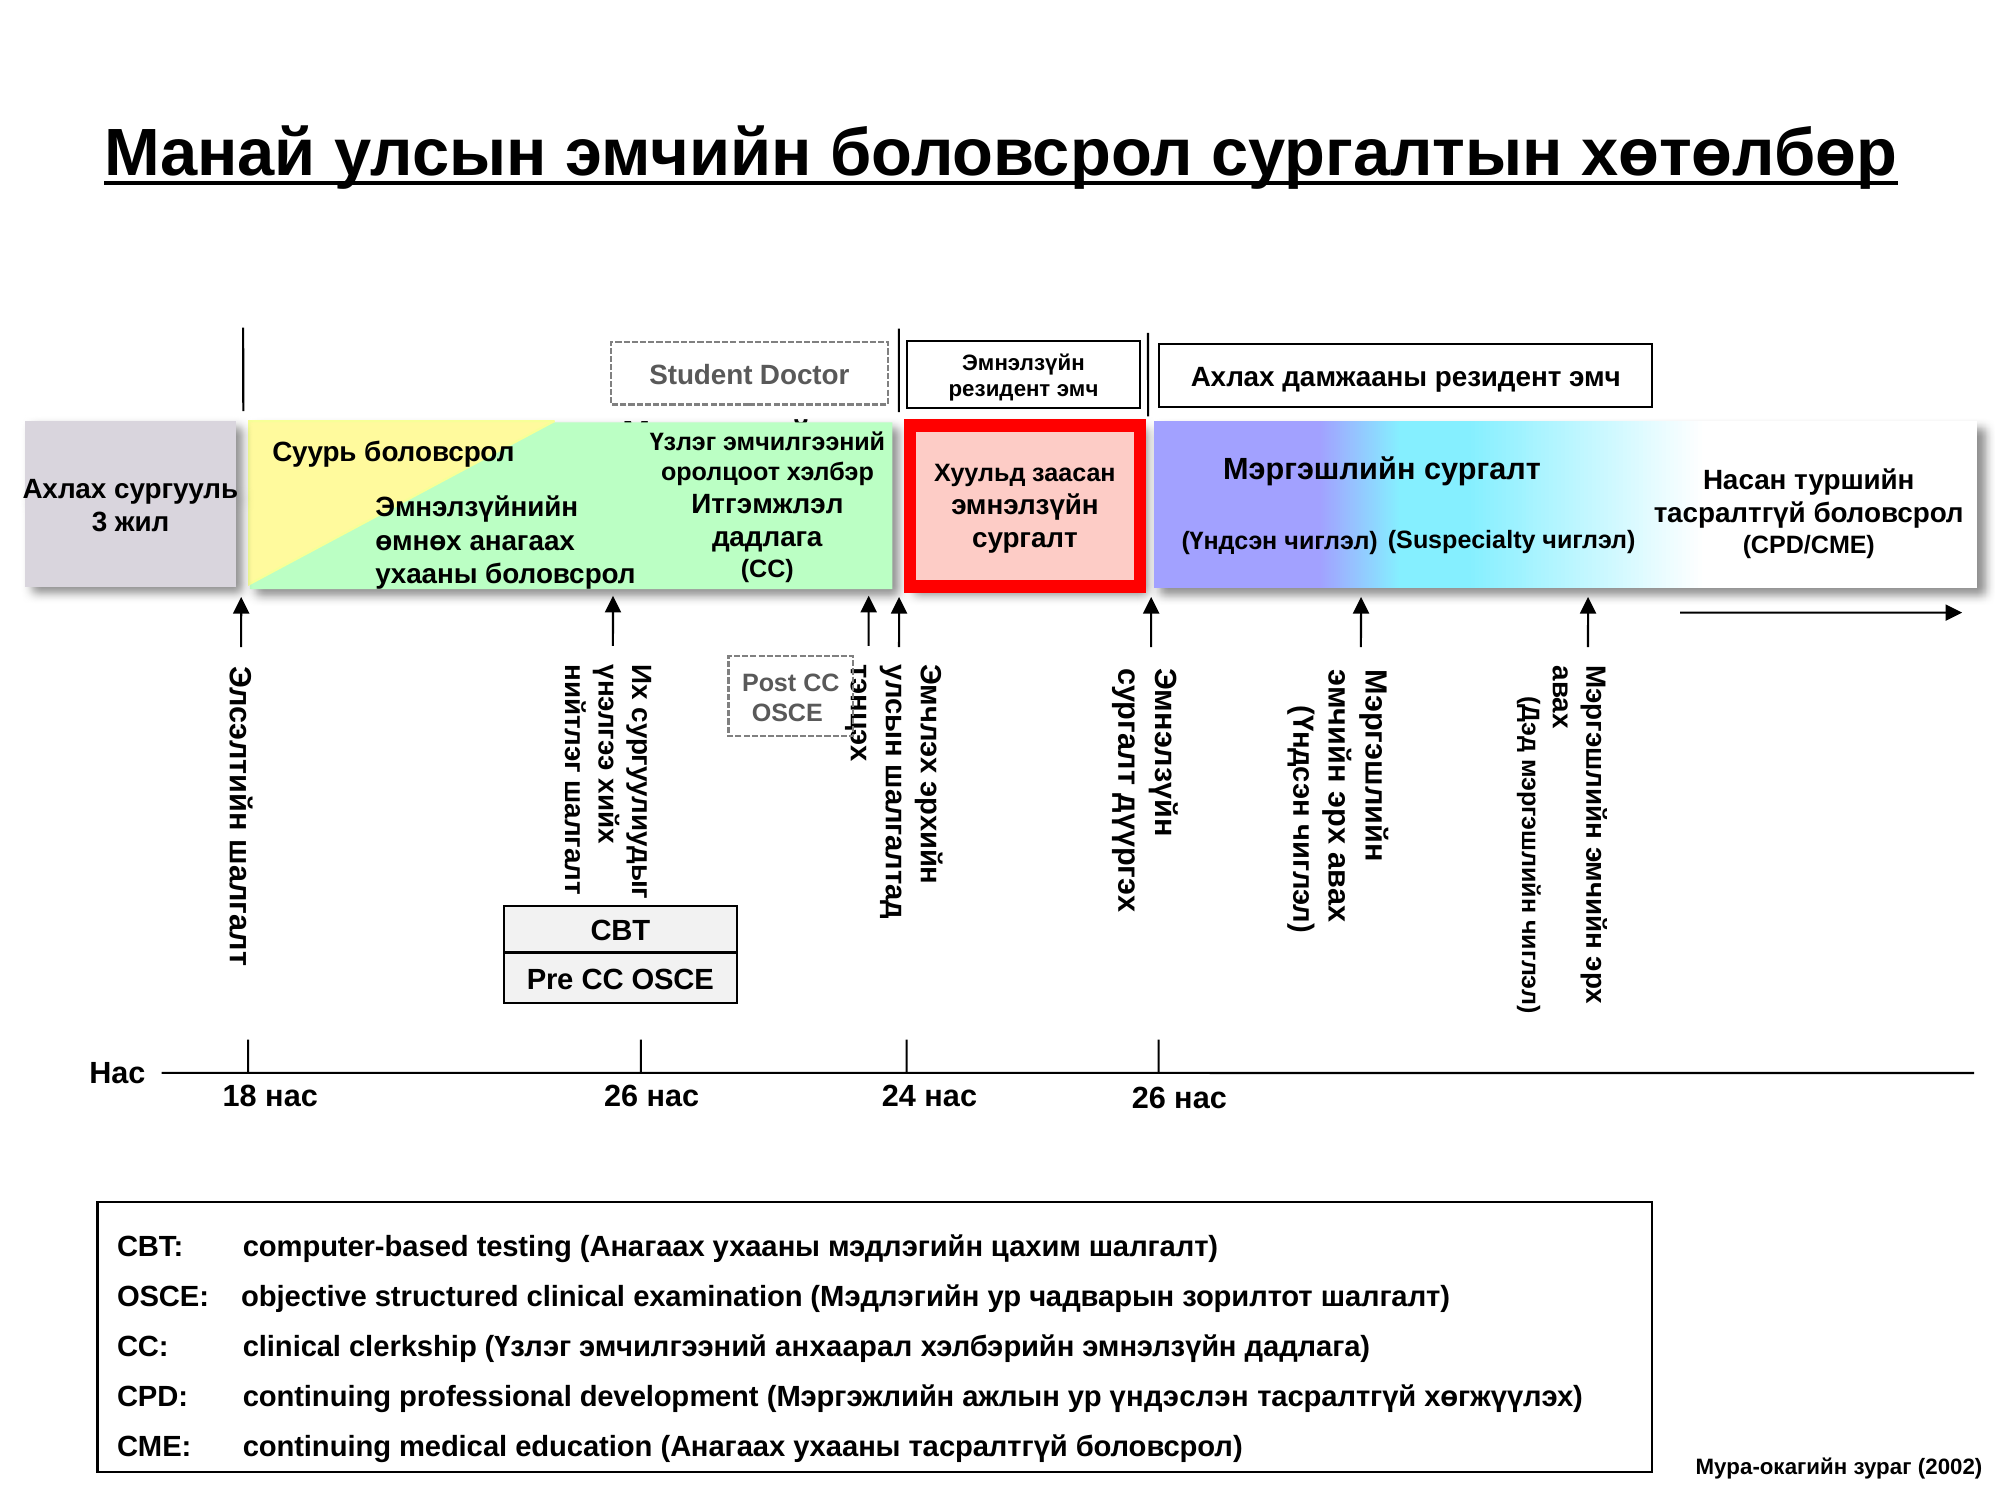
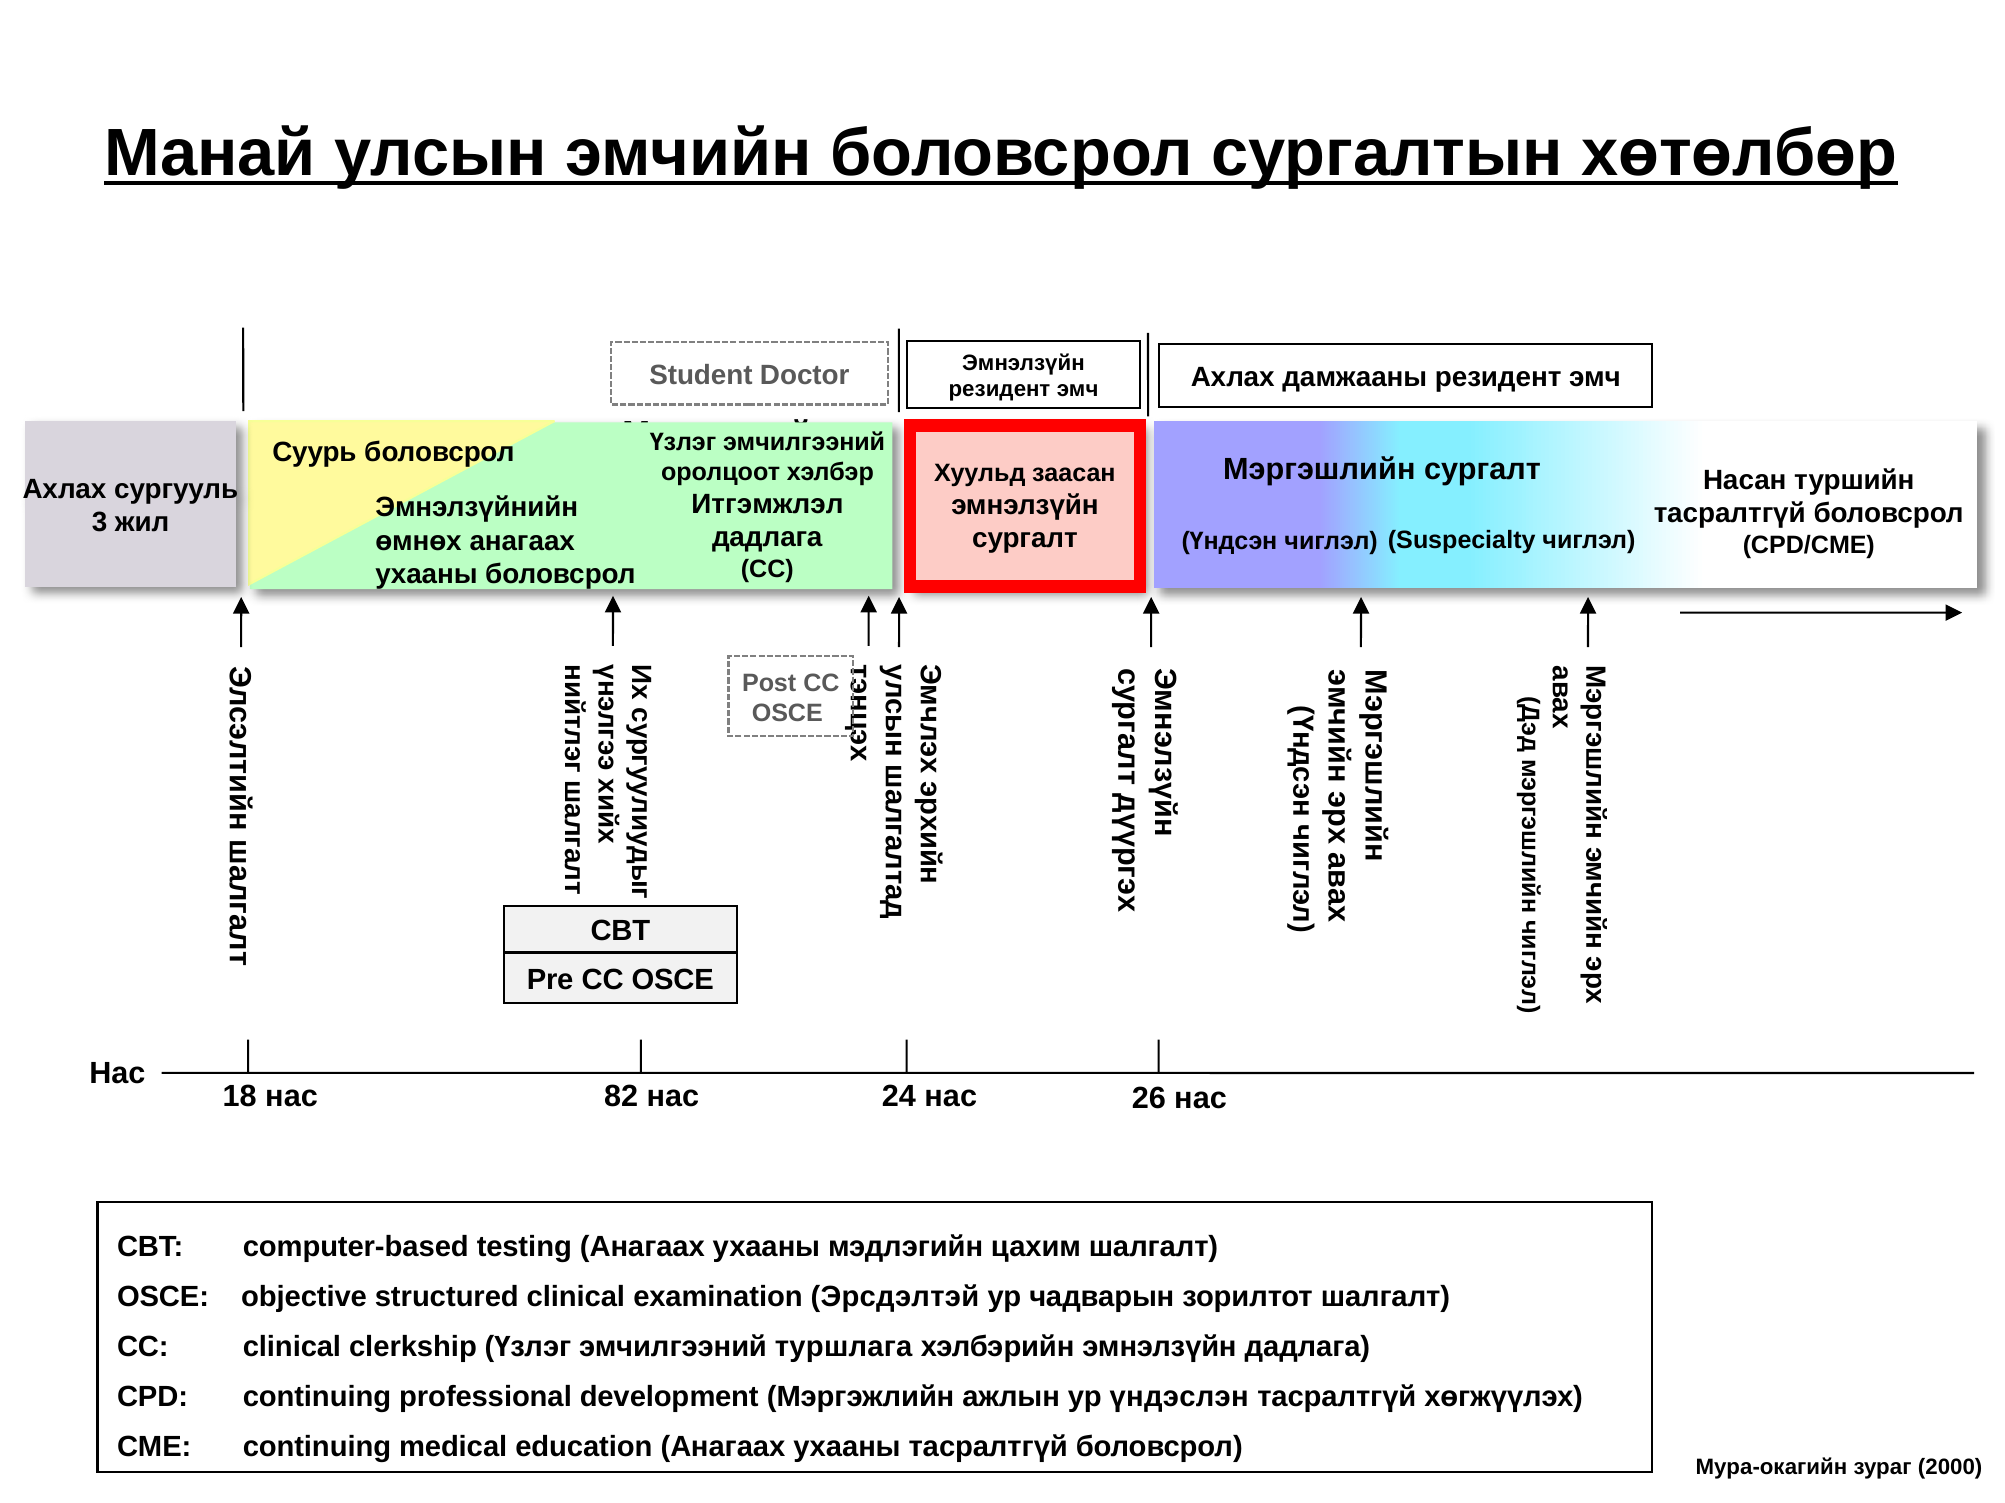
нас 26: 26 -> 82
examination Мэдлэгийн: Мэдлэгийн -> Эрсдэлтэй
анхаарал: анхаарал -> туршлага
2002: 2002 -> 2000
